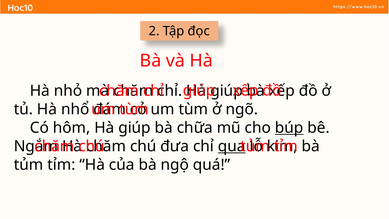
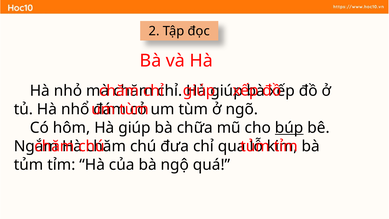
qua underline: present -> none
